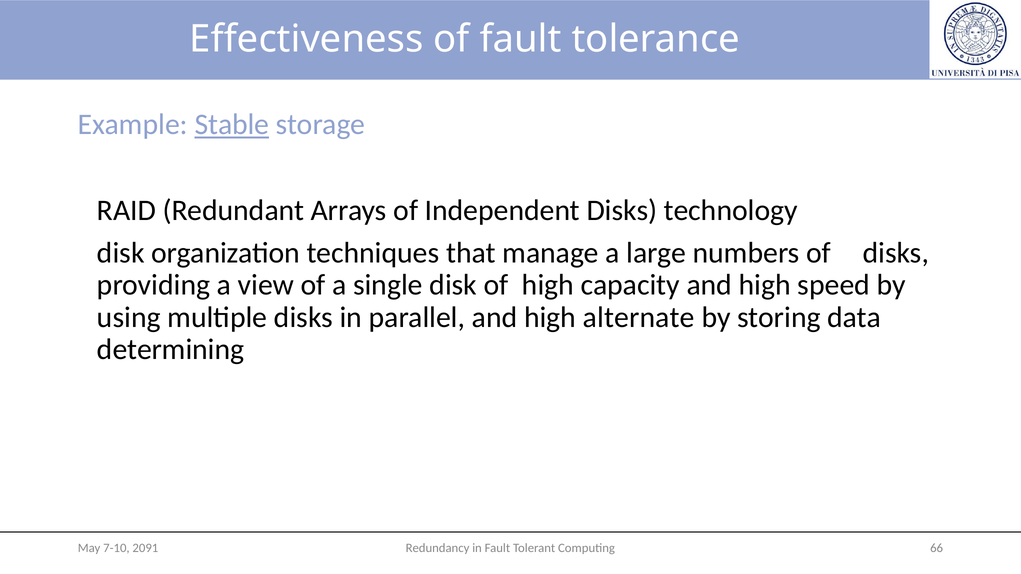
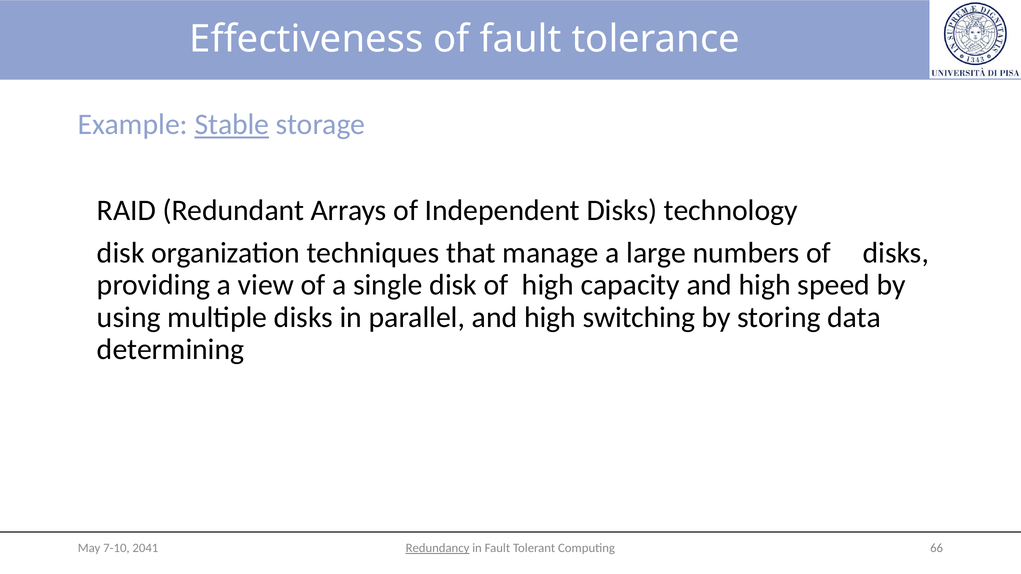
alternate: alternate -> switching
Redundancy underline: none -> present
2091: 2091 -> 2041
